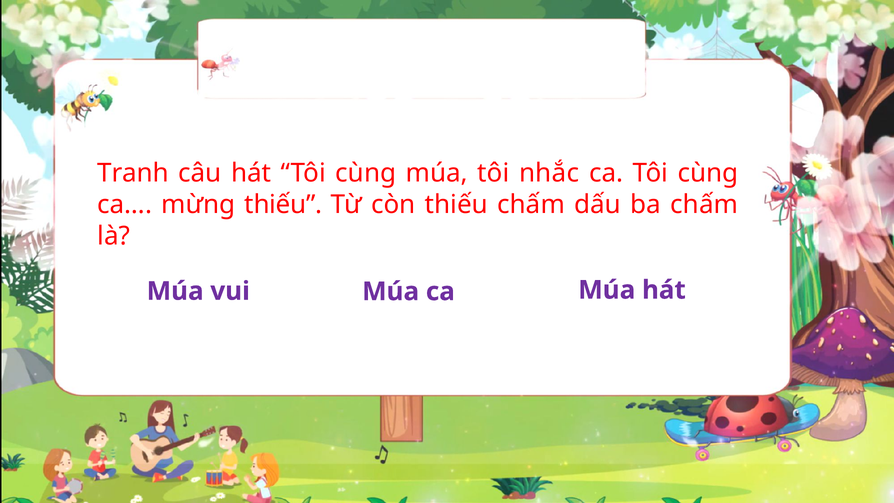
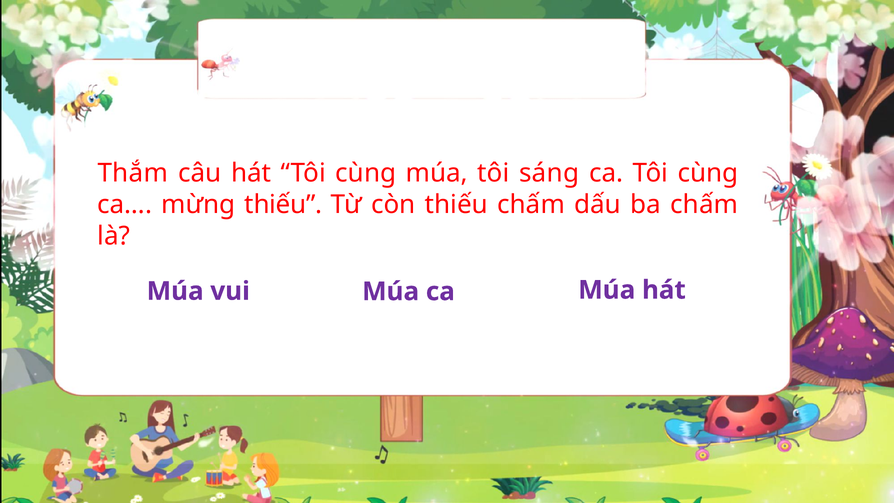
Tranh: Tranh -> Thắm
nhắc: nhắc -> sáng
